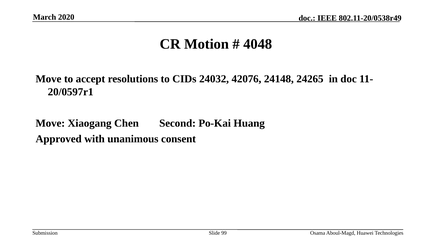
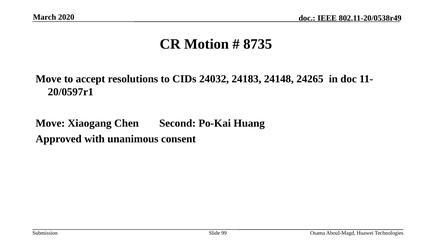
4048: 4048 -> 8735
42076: 42076 -> 24183
